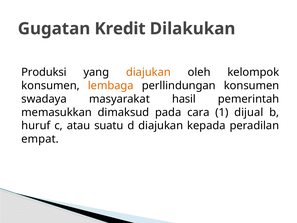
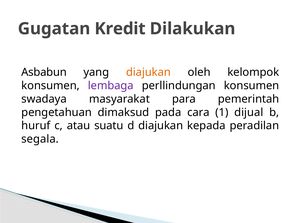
Produksi: Produksi -> Asbabun
lembaga colour: orange -> purple
hasil: hasil -> para
memasukkan: memasukkan -> pengetahuan
empat: empat -> segala
